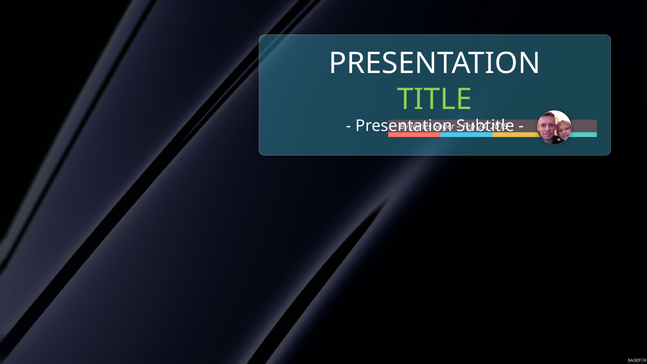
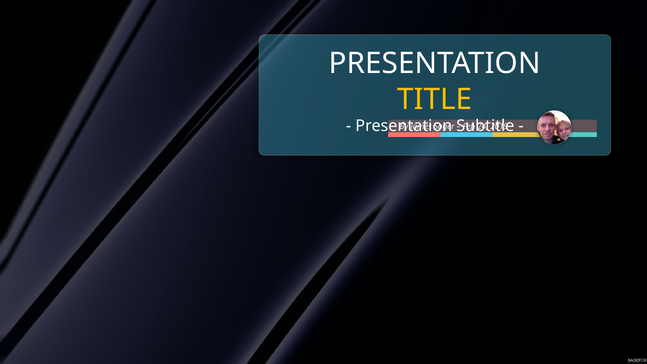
TITLE colour: light green -> yellow
